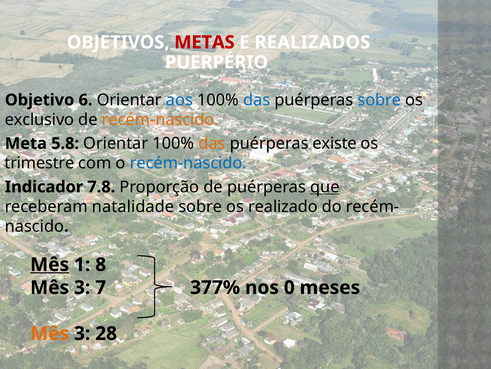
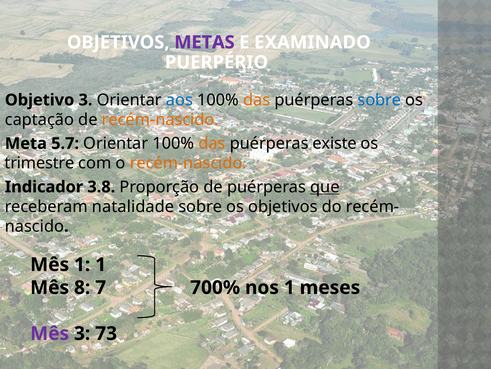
METAS colour: red -> purple
REALIZADOS: REALIZADOS -> EXAMINADO
Objetivo 6: 6 -> 3
das at (257, 100) colour: blue -> orange
exclusivo: exclusivo -> captação
5.8: 5.8 -> 5.7
recém-nascido at (188, 163) colour: blue -> orange
7.8: 7.8 -> 3.8
os realizado: realizado -> objetivos
Mês at (50, 264) underline: present -> none
1 8: 8 -> 1
3 at (82, 287): 3 -> 8
377%: 377% -> 700%
nos 0: 0 -> 1
Mês at (50, 333) colour: orange -> purple
28: 28 -> 73
